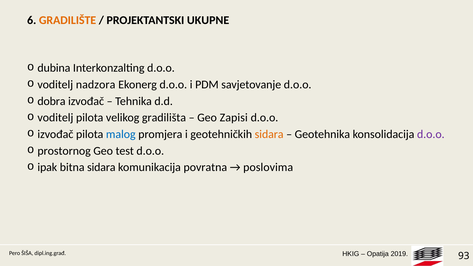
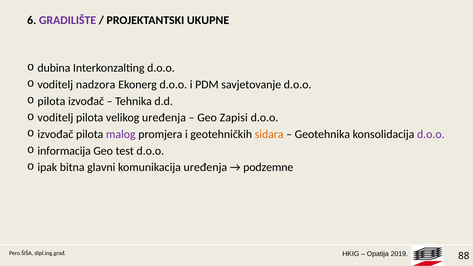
GRADILIŠTE colour: orange -> purple
dobra at (51, 101): dobra -> pilota
velikog gradilišta: gradilišta -> uređenja
malog colour: blue -> purple
prostornog: prostornog -> informacija
bitna sidara: sidara -> glavni
komunikacija povratna: povratna -> uređenja
poslovima: poslovima -> podzemne
93: 93 -> 88
